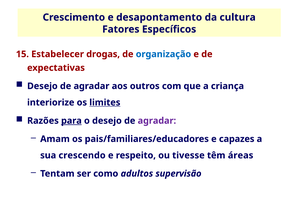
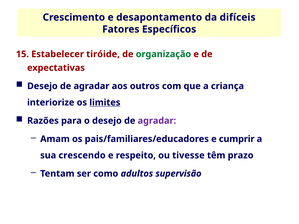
cultura: cultura -> difíceis
drogas: drogas -> tiróide
organização colour: blue -> green
para underline: present -> none
capazes: capazes -> cumprir
áreas: áreas -> prazo
